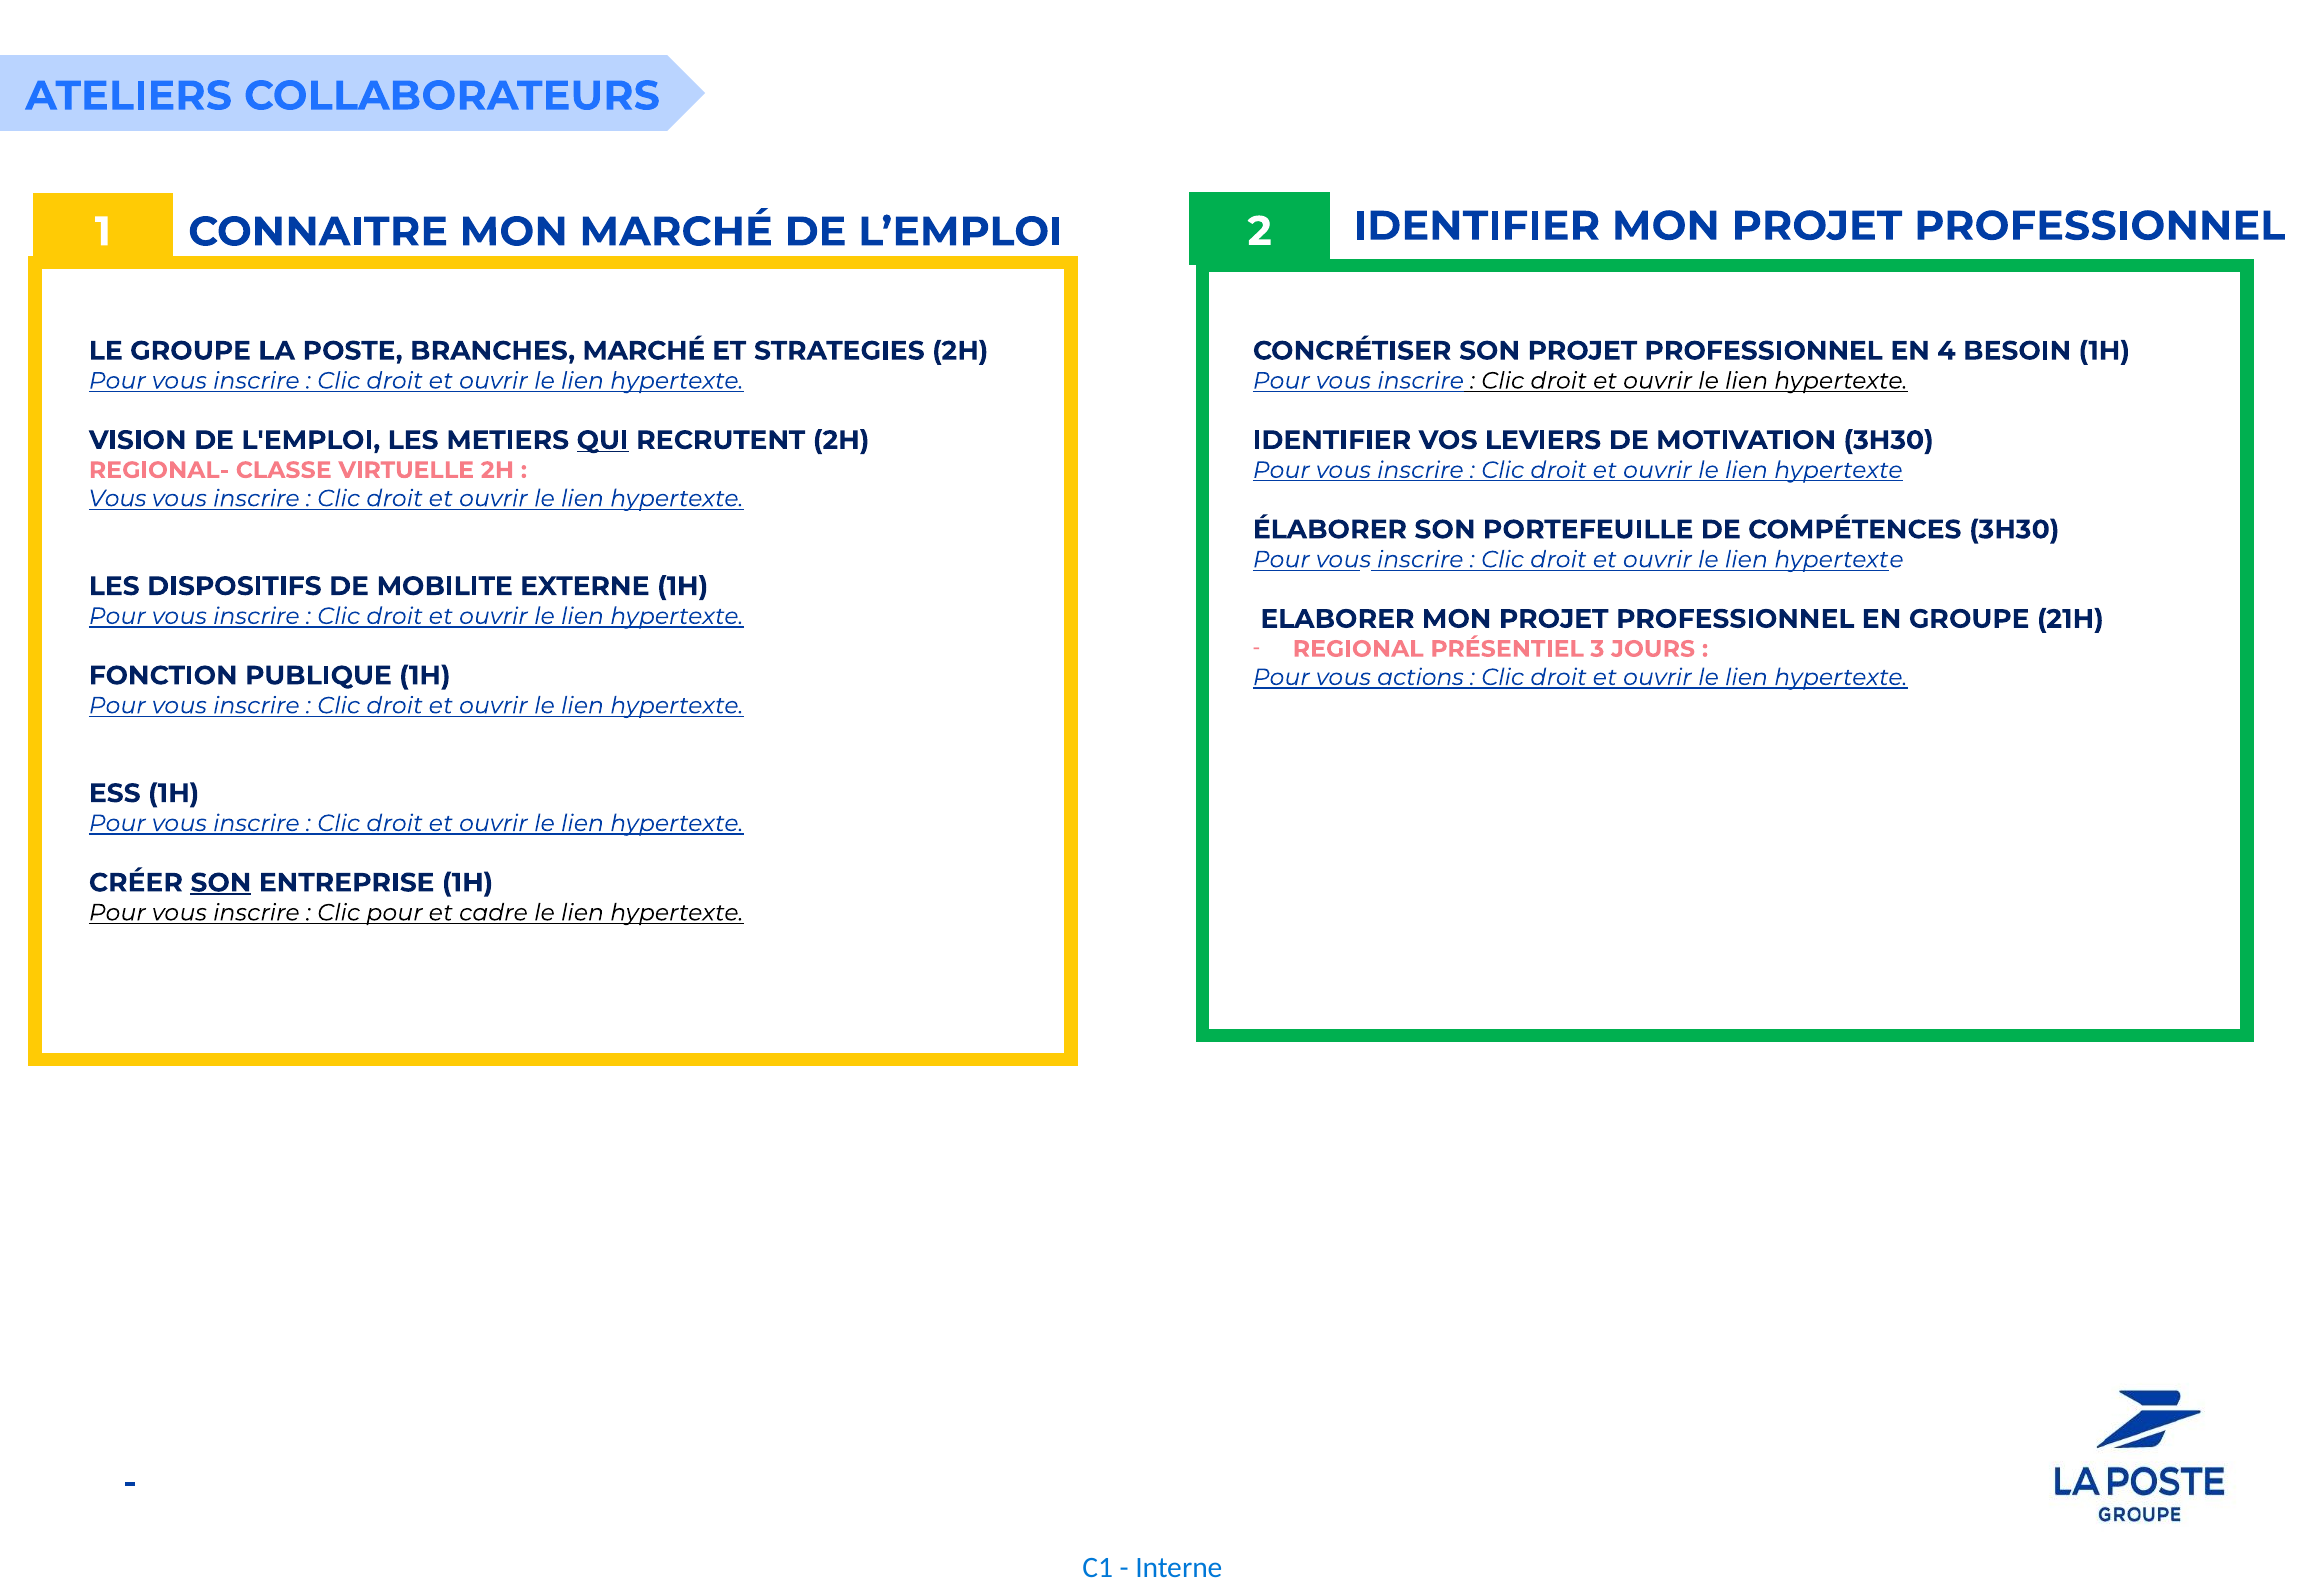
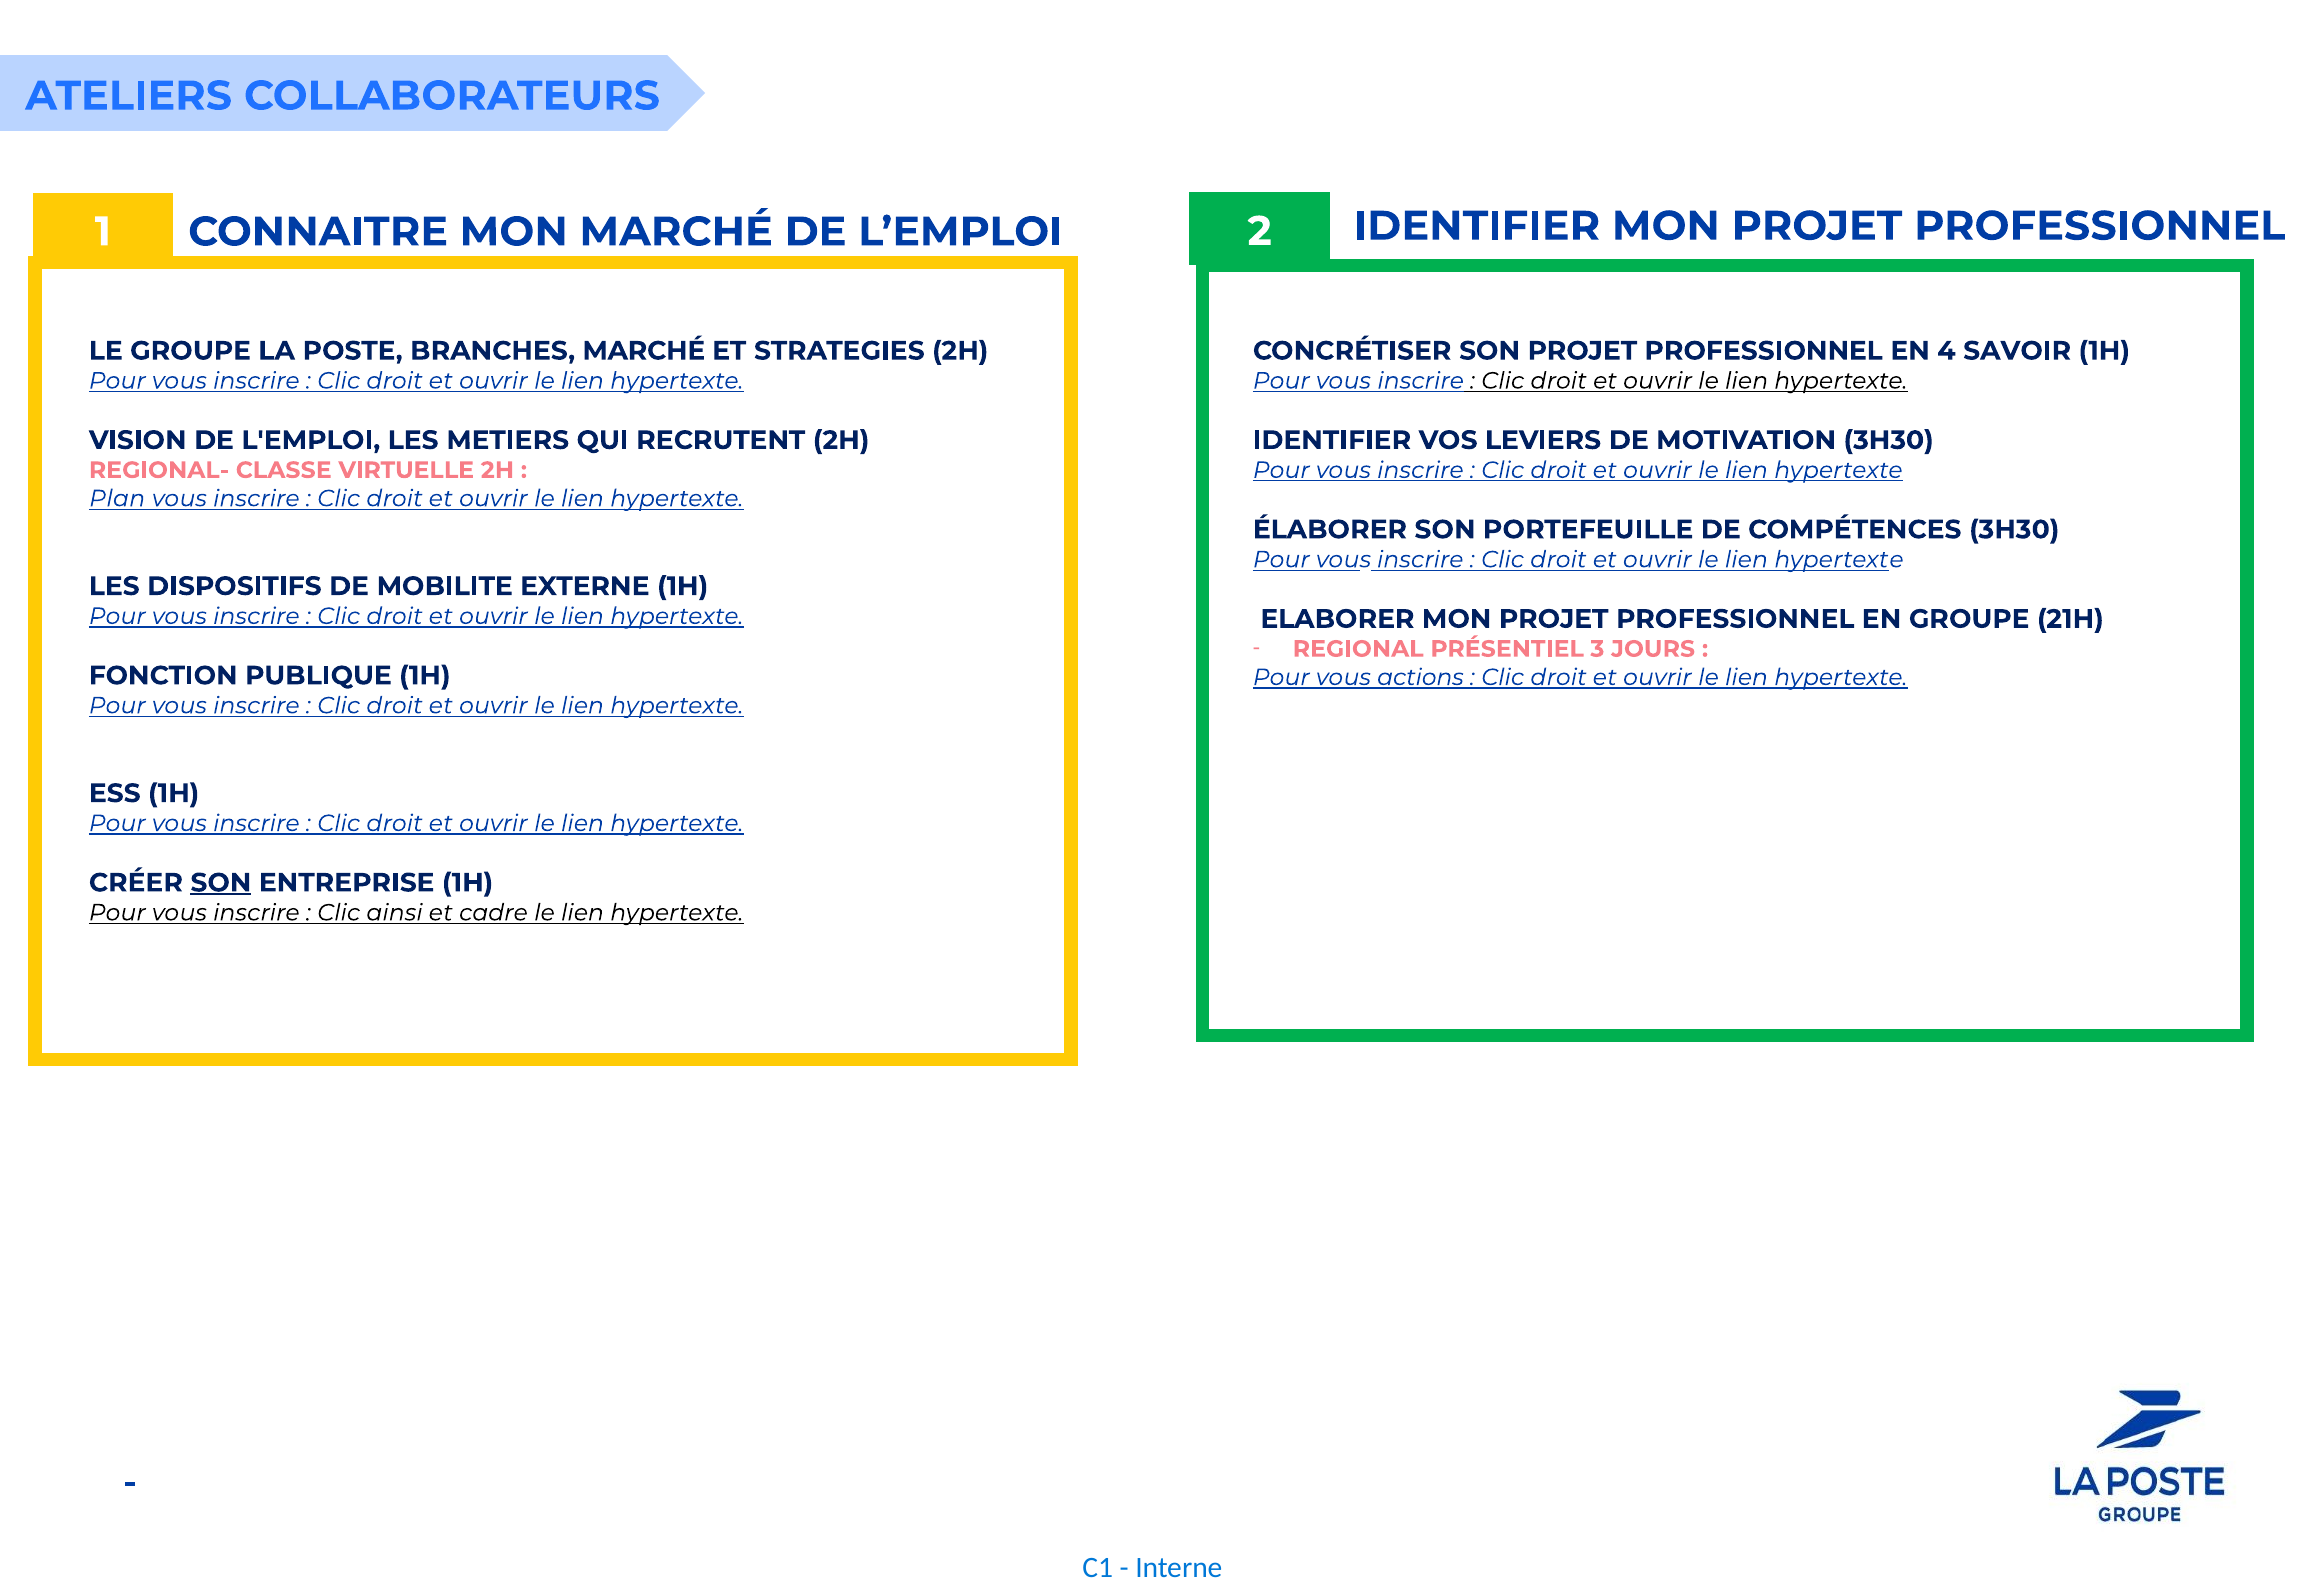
BESOIN: BESOIN -> SAVOIR
QUI underline: present -> none
Vous at (117, 498): Vous -> Plan
Clic pour: pour -> ainsi
